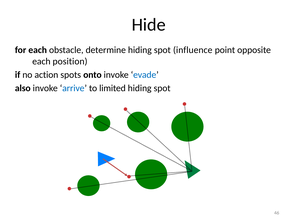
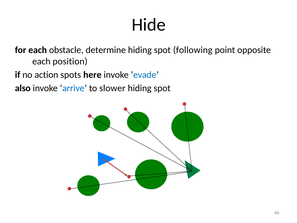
influence: influence -> following
onto: onto -> here
limited: limited -> slower
